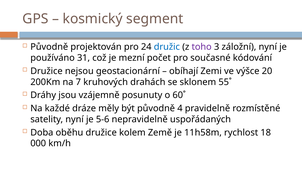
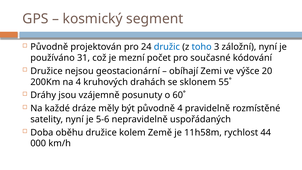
toho colour: purple -> blue
na 7: 7 -> 4
18: 18 -> 44
